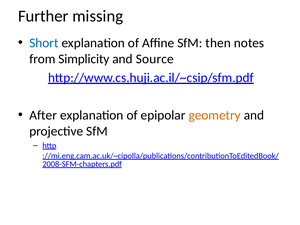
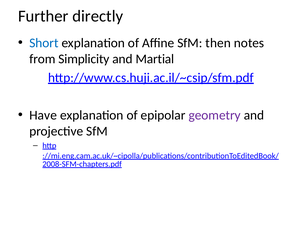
missing: missing -> directly
Source: Source -> Martial
After: After -> Have
geometry colour: orange -> purple
